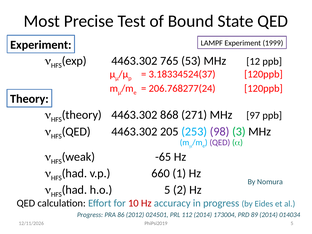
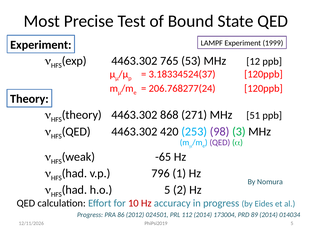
97: 97 -> 51
205: 205 -> 420
660: 660 -> 796
